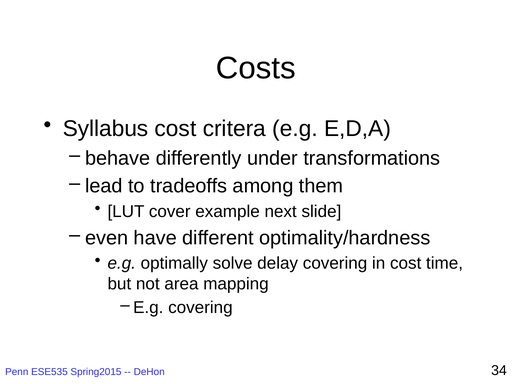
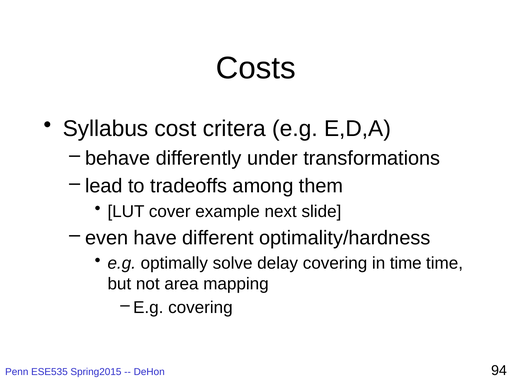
in cost: cost -> time
34: 34 -> 94
